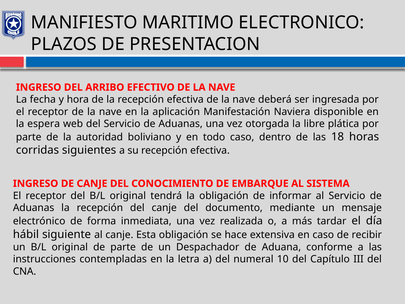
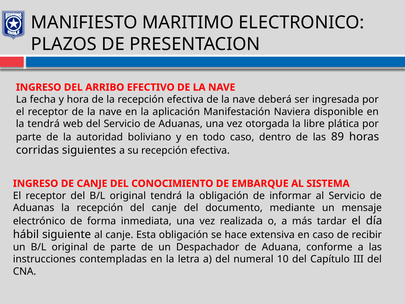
la espera: espera -> tendrá
18: 18 -> 89
